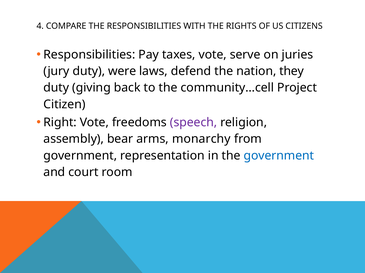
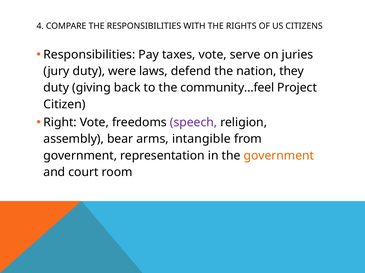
community…cell: community…cell -> community…feel
monarchy: monarchy -> intangible
government at (279, 156) colour: blue -> orange
